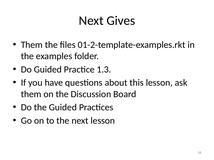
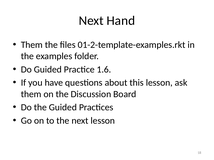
Gives: Gives -> Hand
1.3: 1.3 -> 1.6
